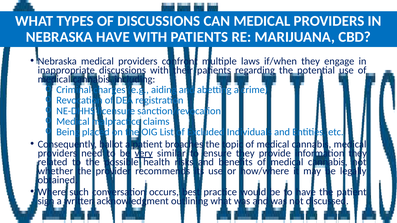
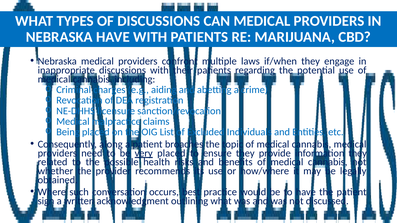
ballot: ballot -> along
very similar: similar -> placed
